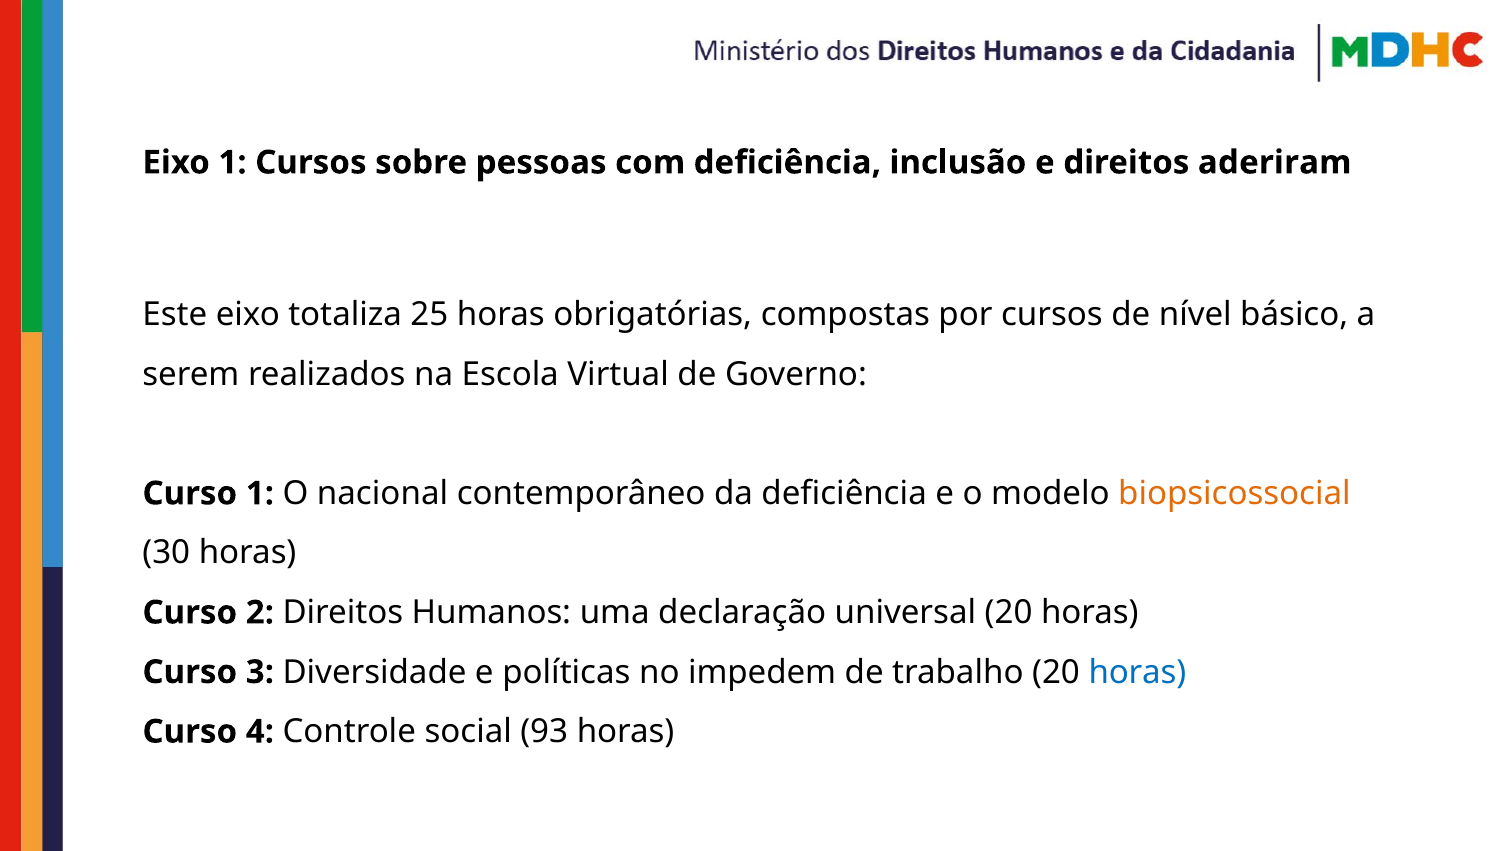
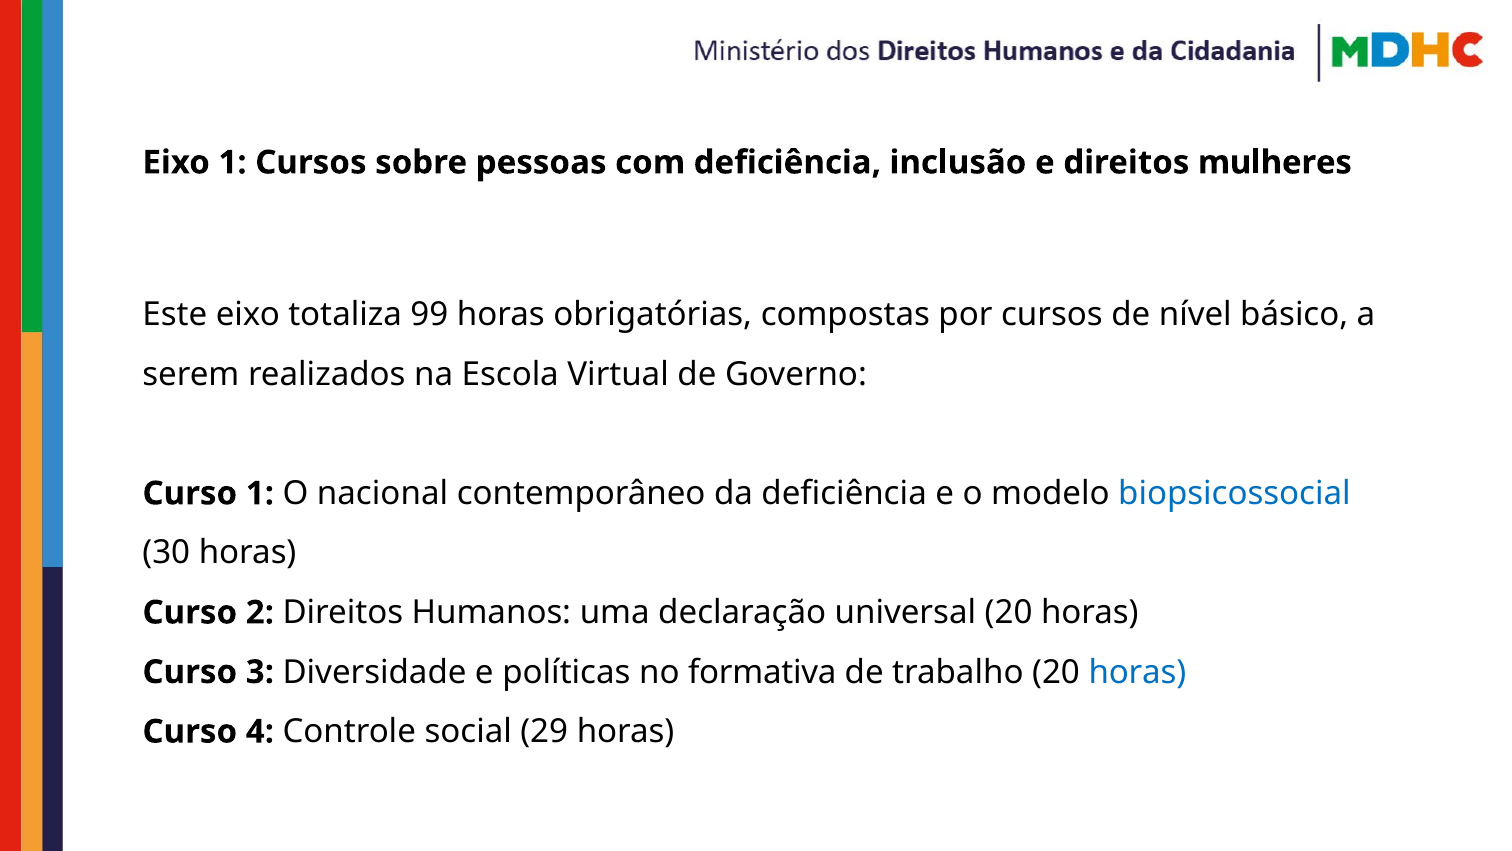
aderiram: aderiram -> mulheres
25: 25 -> 99
biopsicossocial colour: orange -> blue
impedem: impedem -> formativa
93: 93 -> 29
